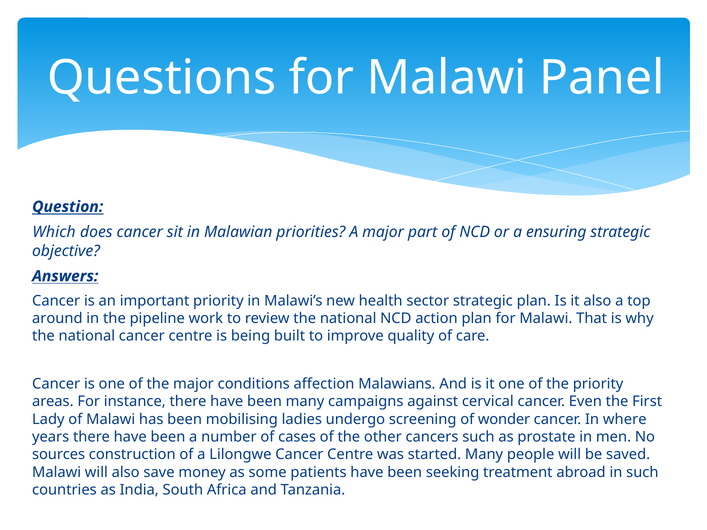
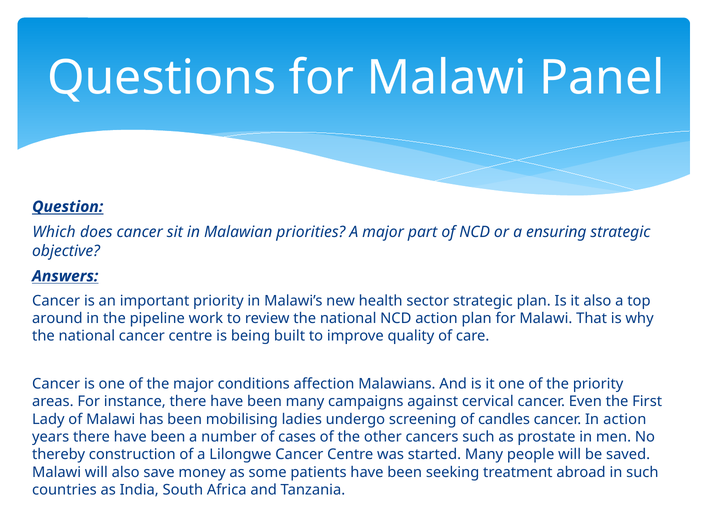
wonder: wonder -> candles
In where: where -> action
sources: sources -> thereby
